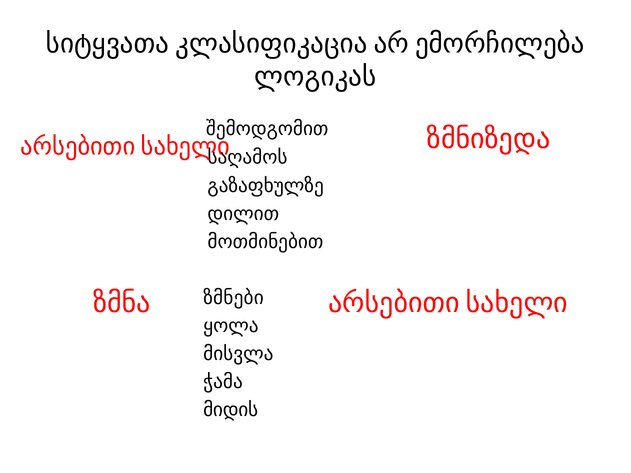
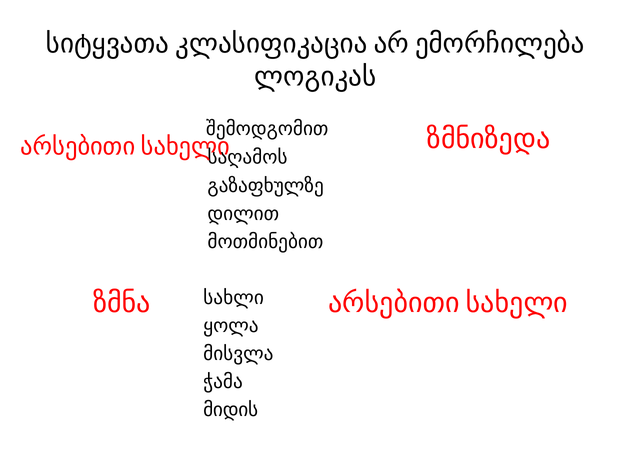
ზმნები: ზმნები -> სახლი
